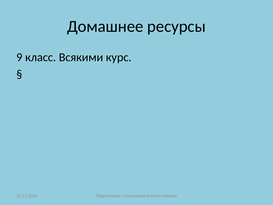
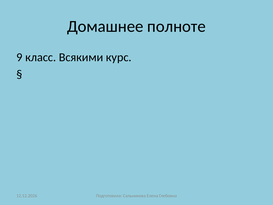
ресурсы: ресурсы -> полноте
